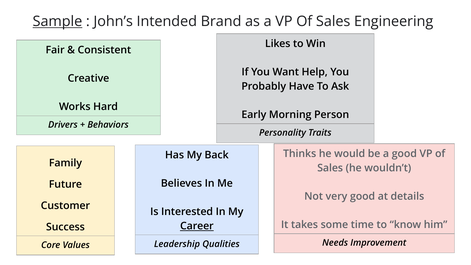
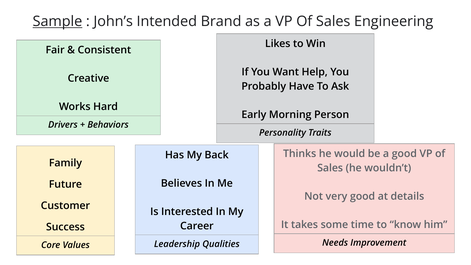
Career underline: present -> none
